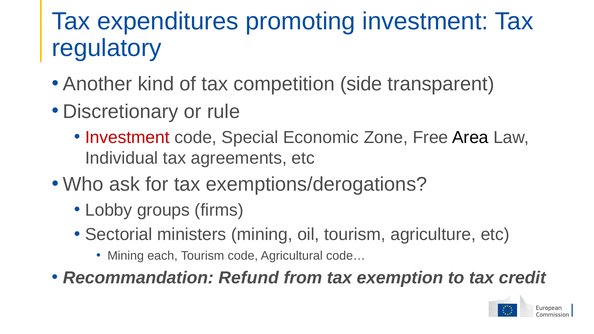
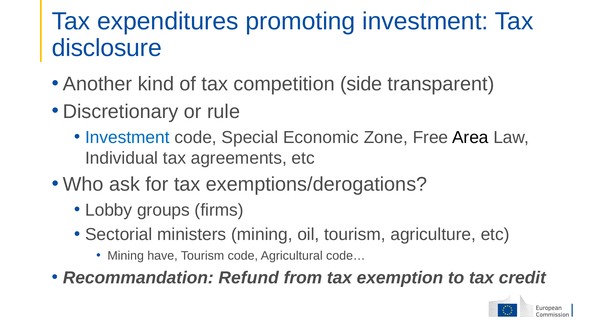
regulatory: regulatory -> disclosure
Investment at (127, 137) colour: red -> blue
each: each -> have
